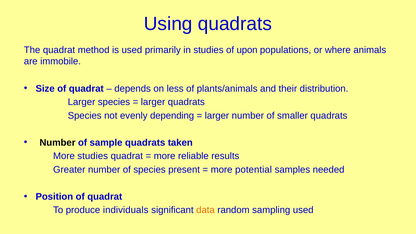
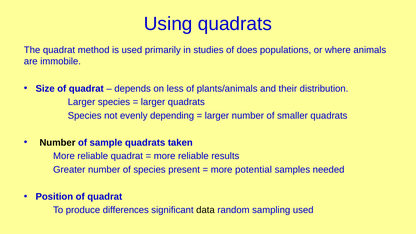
upon: upon -> does
studies at (93, 156): studies -> reliable
individuals: individuals -> differences
data colour: orange -> black
